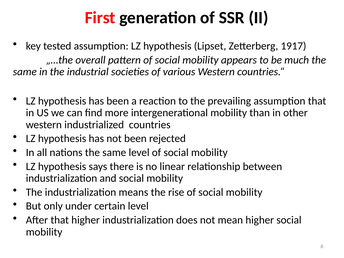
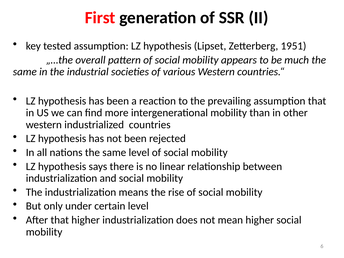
1917: 1917 -> 1951
